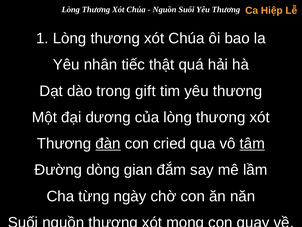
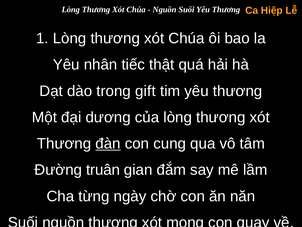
cried: cried -> cung
tâm underline: present -> none
dòng: dòng -> truân
